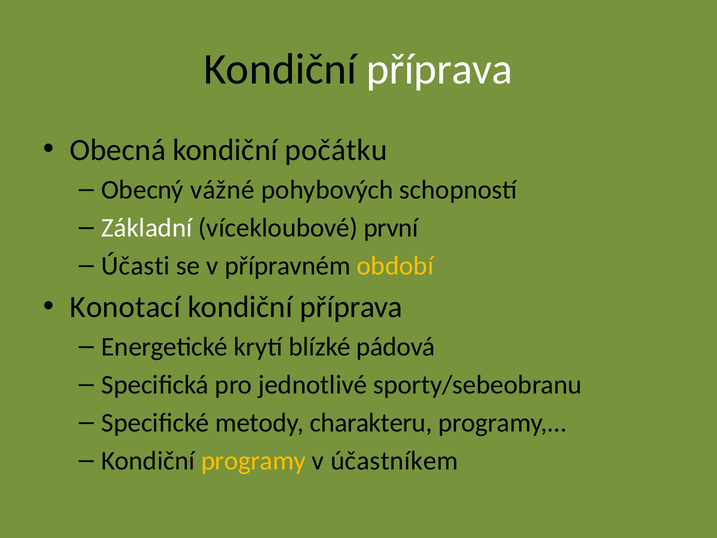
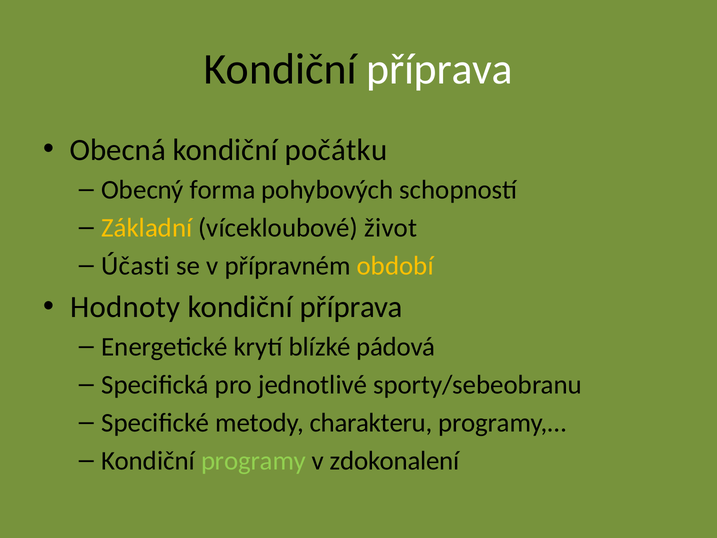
vážné: vážné -> forma
Základní colour: white -> yellow
první: první -> život
Konotací: Konotací -> Hodnoty
programy colour: yellow -> light green
účastníkem: účastníkem -> zdokonalení
